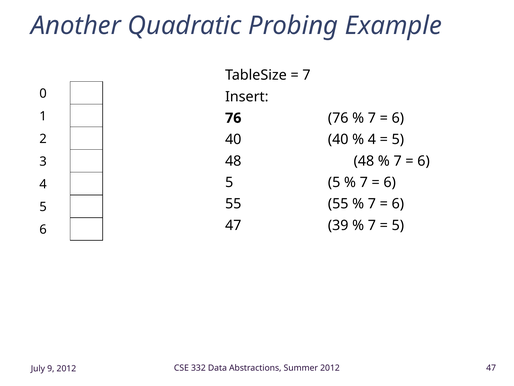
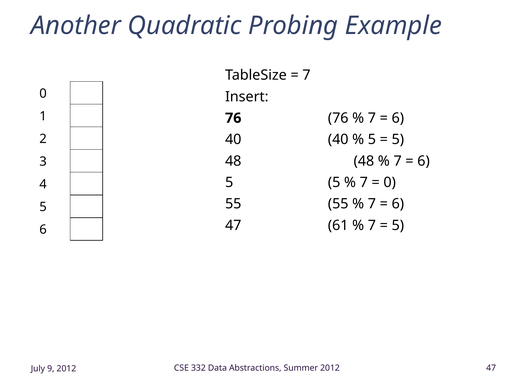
4 at (372, 139): 4 -> 5
6 at (390, 182): 6 -> 0
39: 39 -> 61
